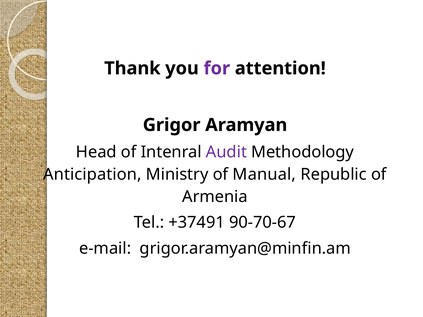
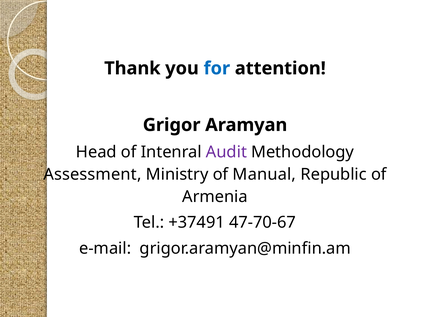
for colour: purple -> blue
Anticipation: Anticipation -> Assessment
90-70-67: 90-70-67 -> 47-70-67
